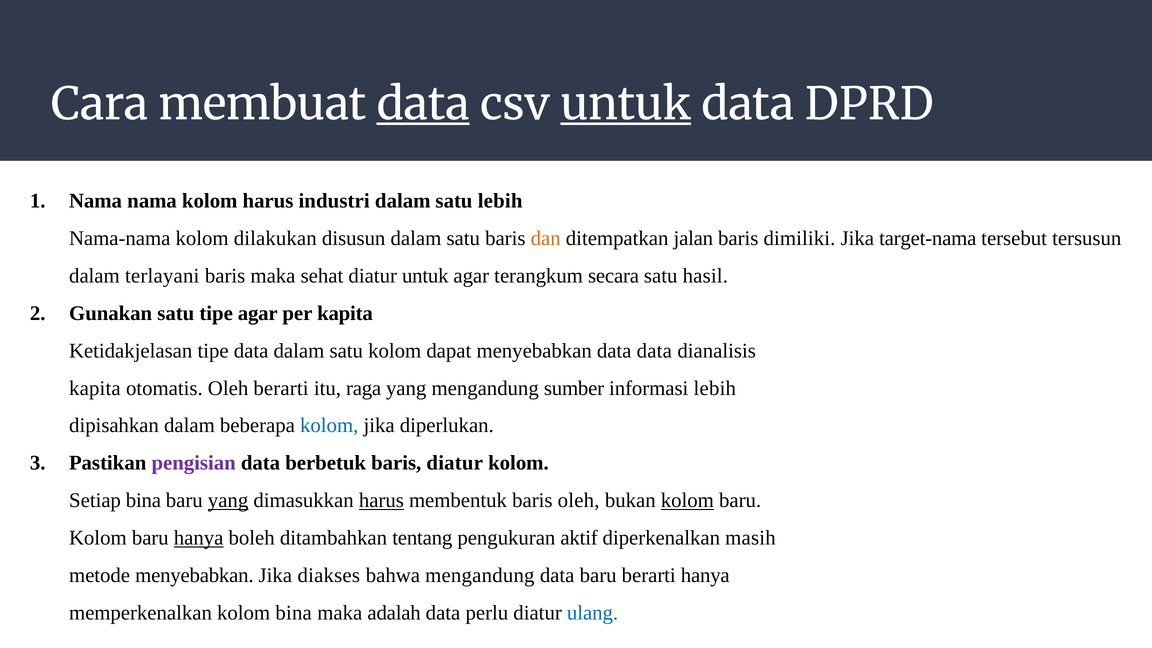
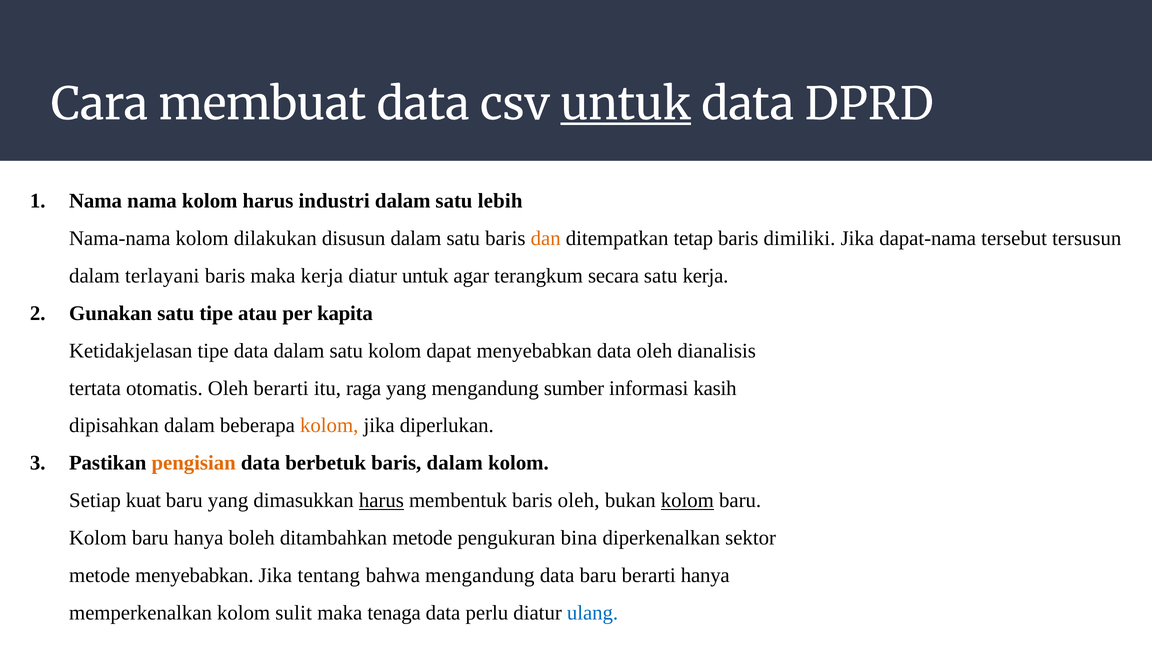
data at (423, 105) underline: present -> none
jalan: jalan -> tetap
target-nama: target-nama -> dapat-nama
maka sehat: sehat -> kerja
satu hasil: hasil -> kerja
tipe agar: agar -> atau
data data: data -> oleh
kapita at (95, 388): kapita -> tertata
informasi lebih: lebih -> kasih
kolom at (329, 426) colour: blue -> orange
pengisian colour: purple -> orange
baris diatur: diatur -> dalam
Setiap bina: bina -> kuat
yang at (228, 501) underline: present -> none
hanya at (199, 538) underline: present -> none
ditambahkan tentang: tentang -> metode
aktif: aktif -> bina
masih: masih -> sektor
diakses: diakses -> tentang
kolom bina: bina -> sulit
adalah: adalah -> tenaga
